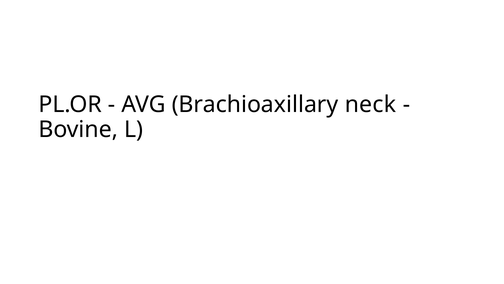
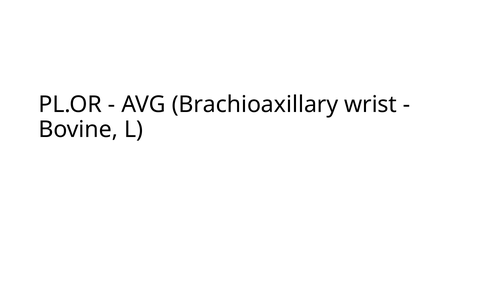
neck: neck -> wrist
